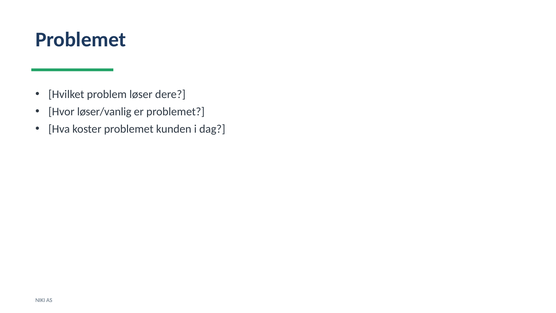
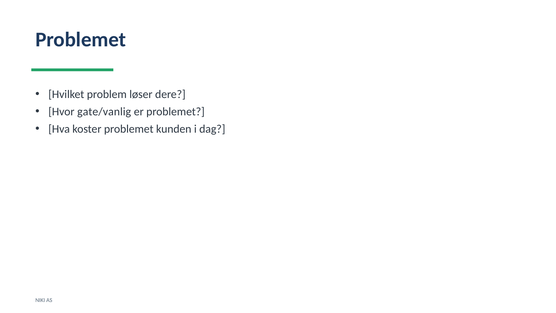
løser/vanlig: løser/vanlig -> gate/vanlig
